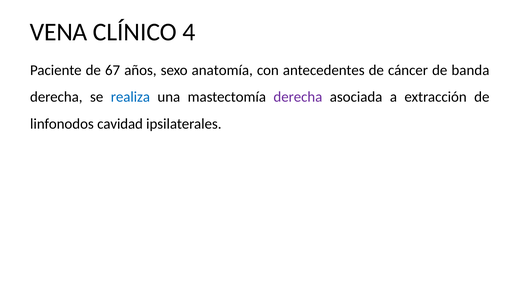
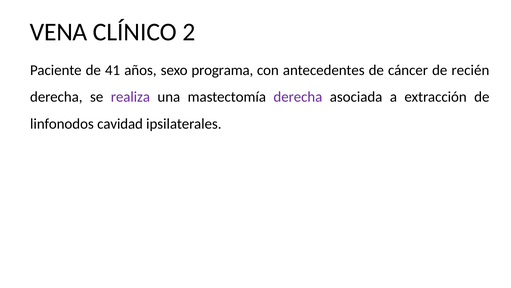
4: 4 -> 2
67: 67 -> 41
anatomía: anatomía -> programa
banda: banda -> recién
realiza colour: blue -> purple
